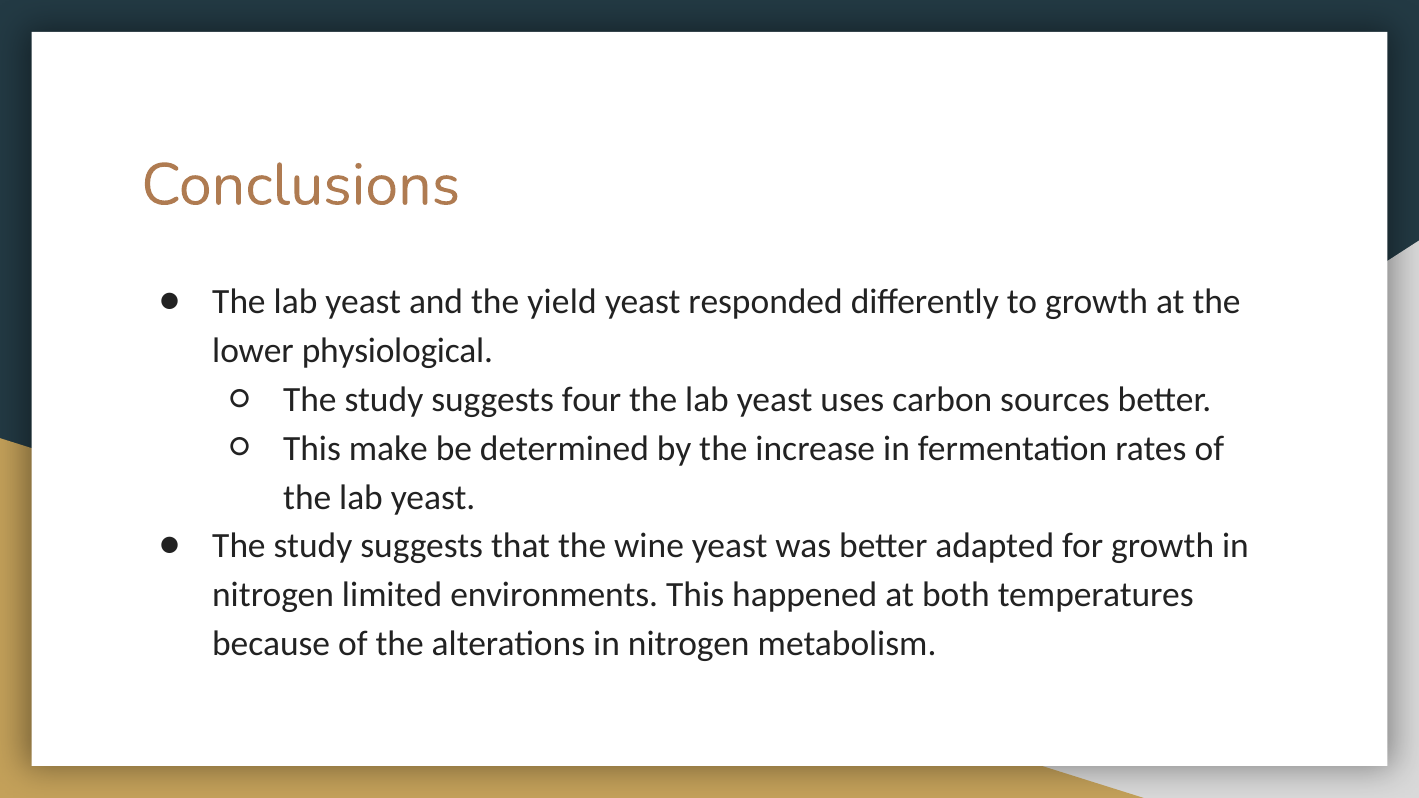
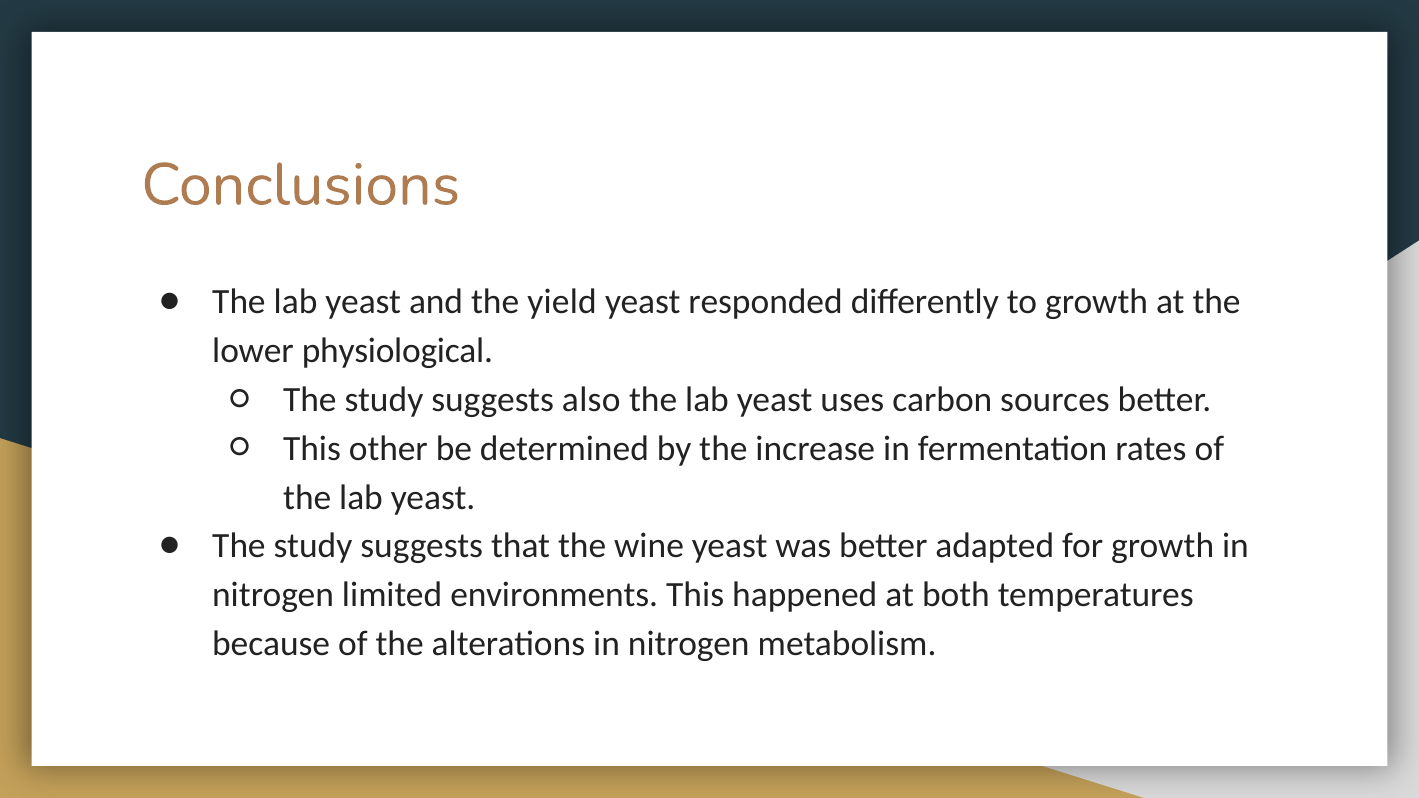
four: four -> also
make: make -> other
